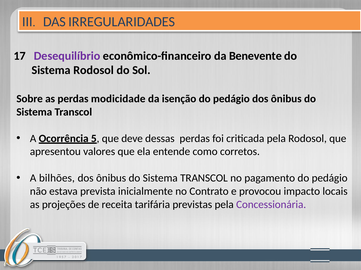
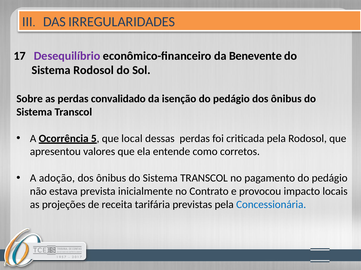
modicidade: modicidade -> convalidado
deve: deve -> local
bilhões: bilhões -> adoção
Concessionária colour: purple -> blue
